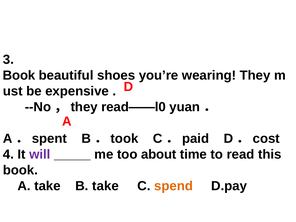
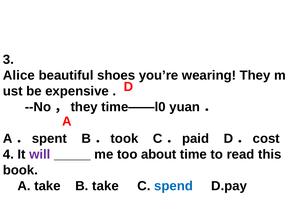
Book at (19, 75): Book -> Alice
read——l0: read——l0 -> time——l0
spend colour: orange -> blue
